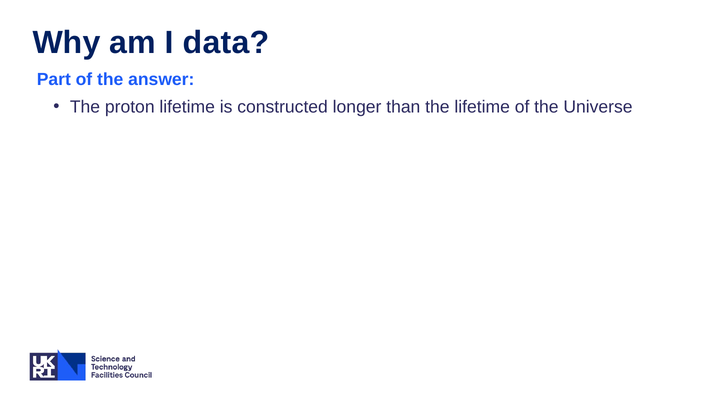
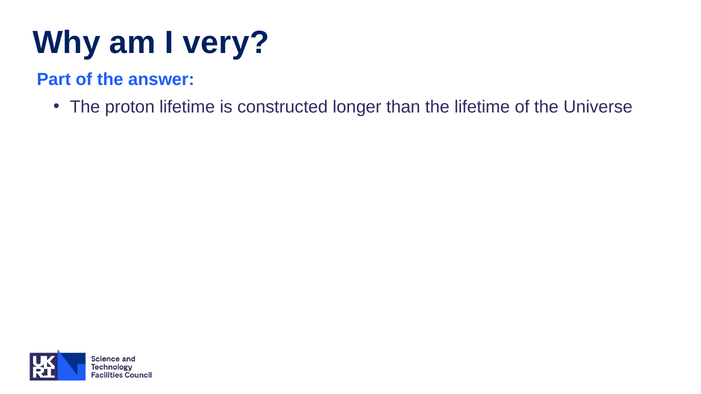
data: data -> very
